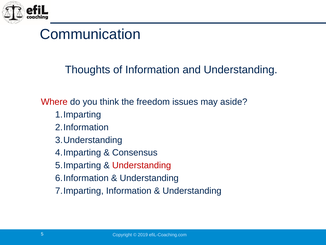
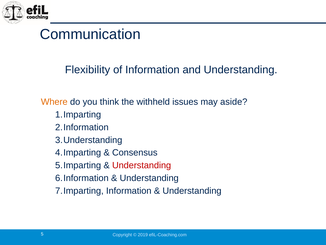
Thoughts: Thoughts -> Flexibility
Where colour: red -> orange
freedom: freedom -> withheld
